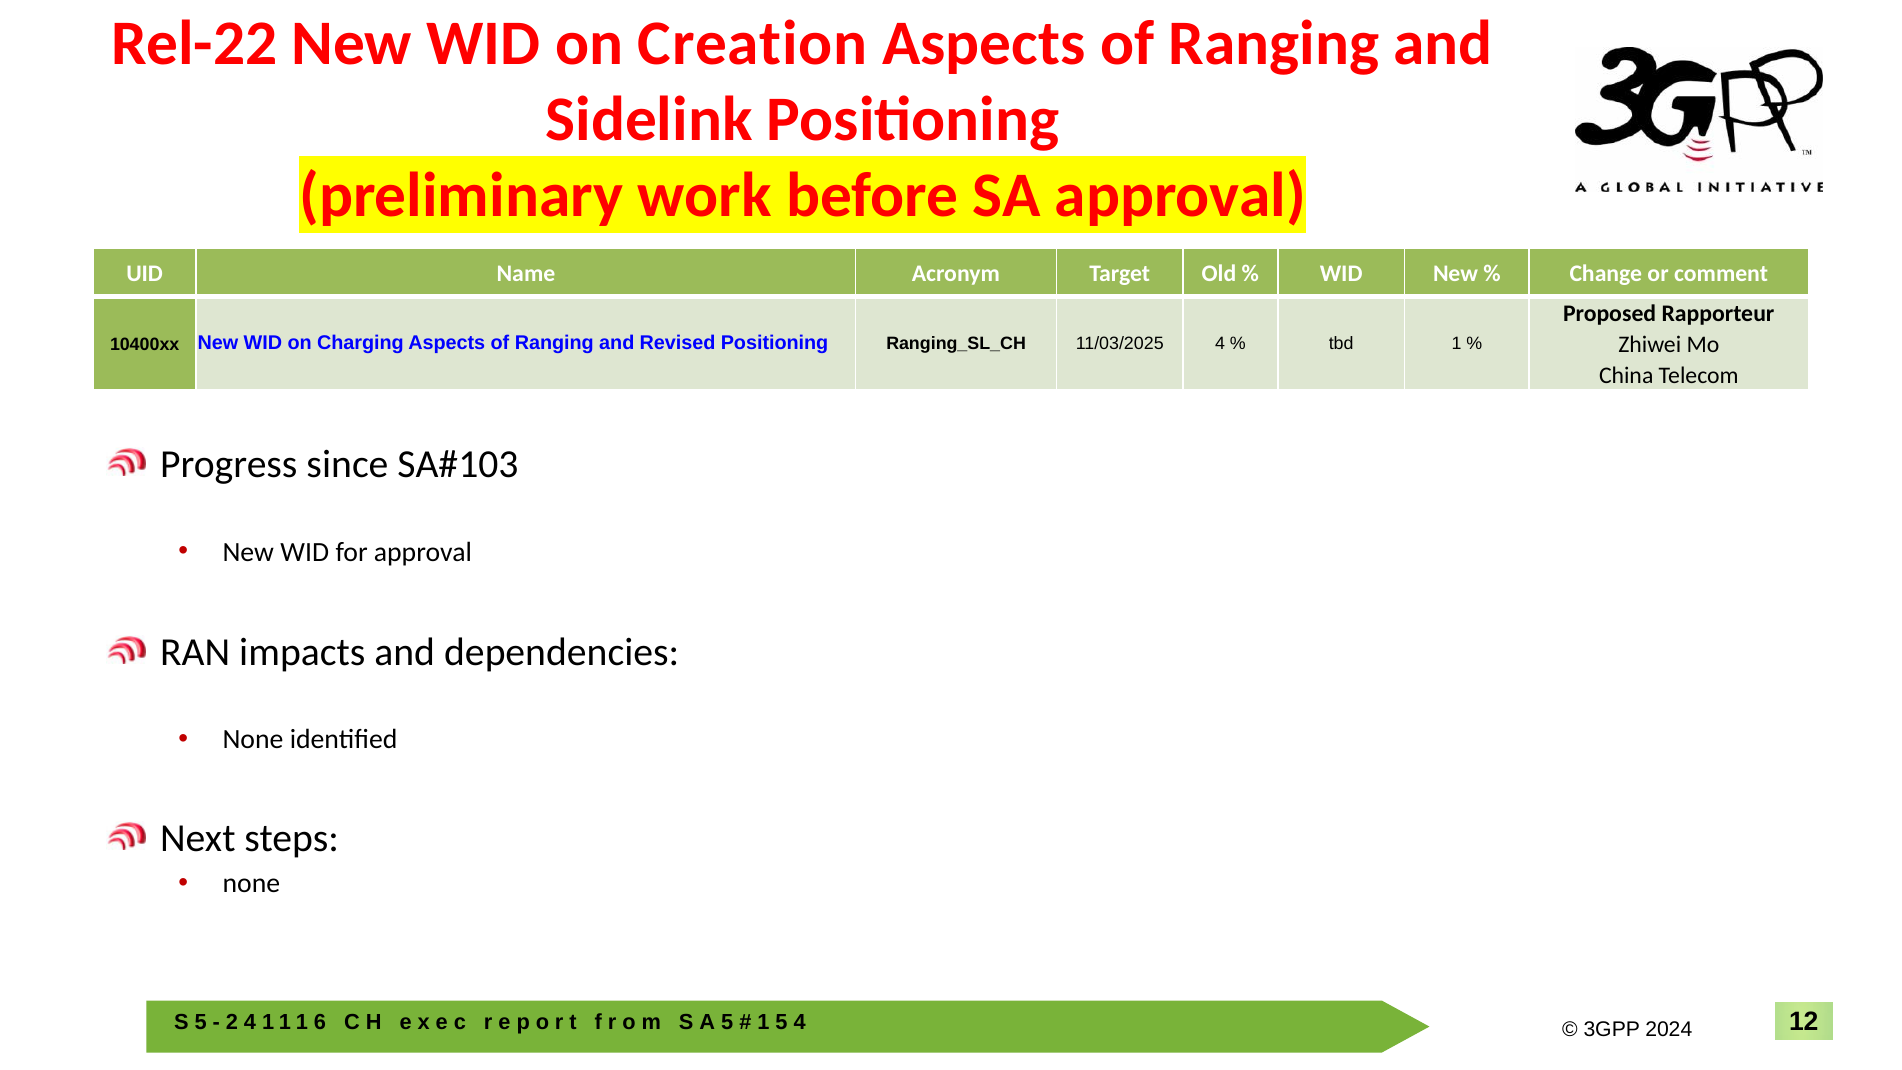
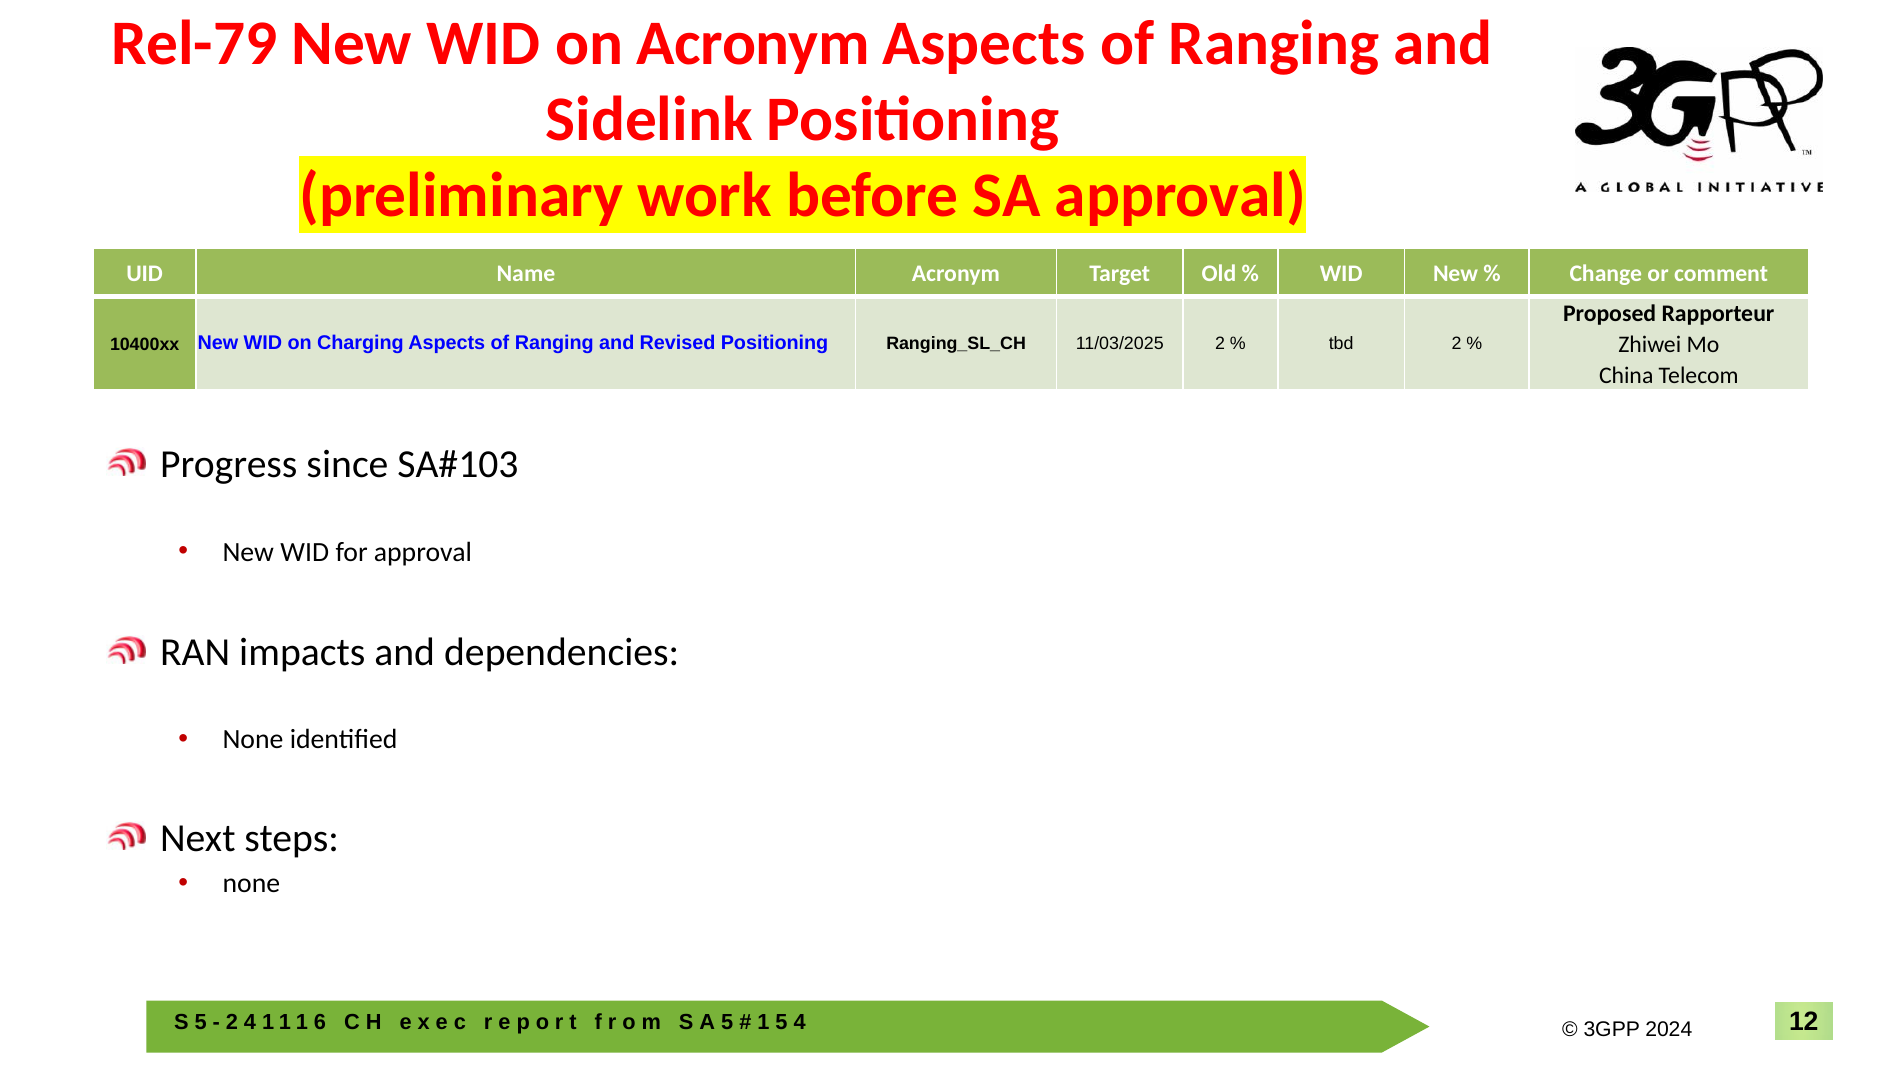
Rel-22: Rel-22 -> Rel-79
on Creation: Creation -> Acronym
11/03/2025 4: 4 -> 2
tbd 1: 1 -> 2
